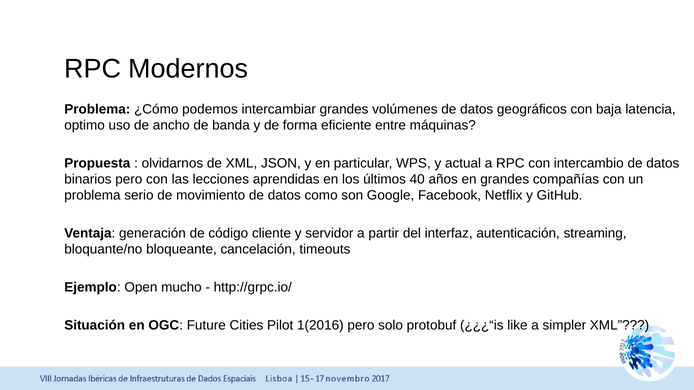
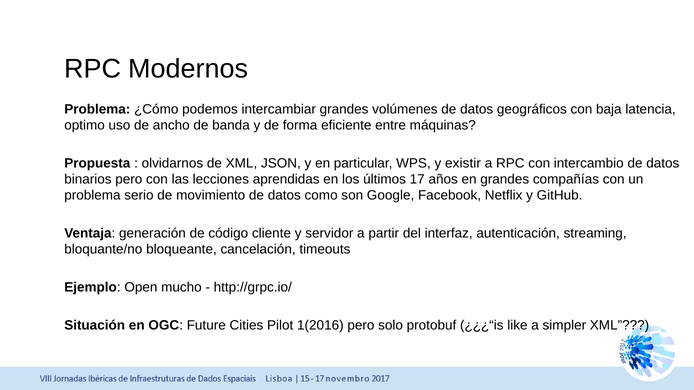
actual: actual -> existir
40: 40 -> 17
